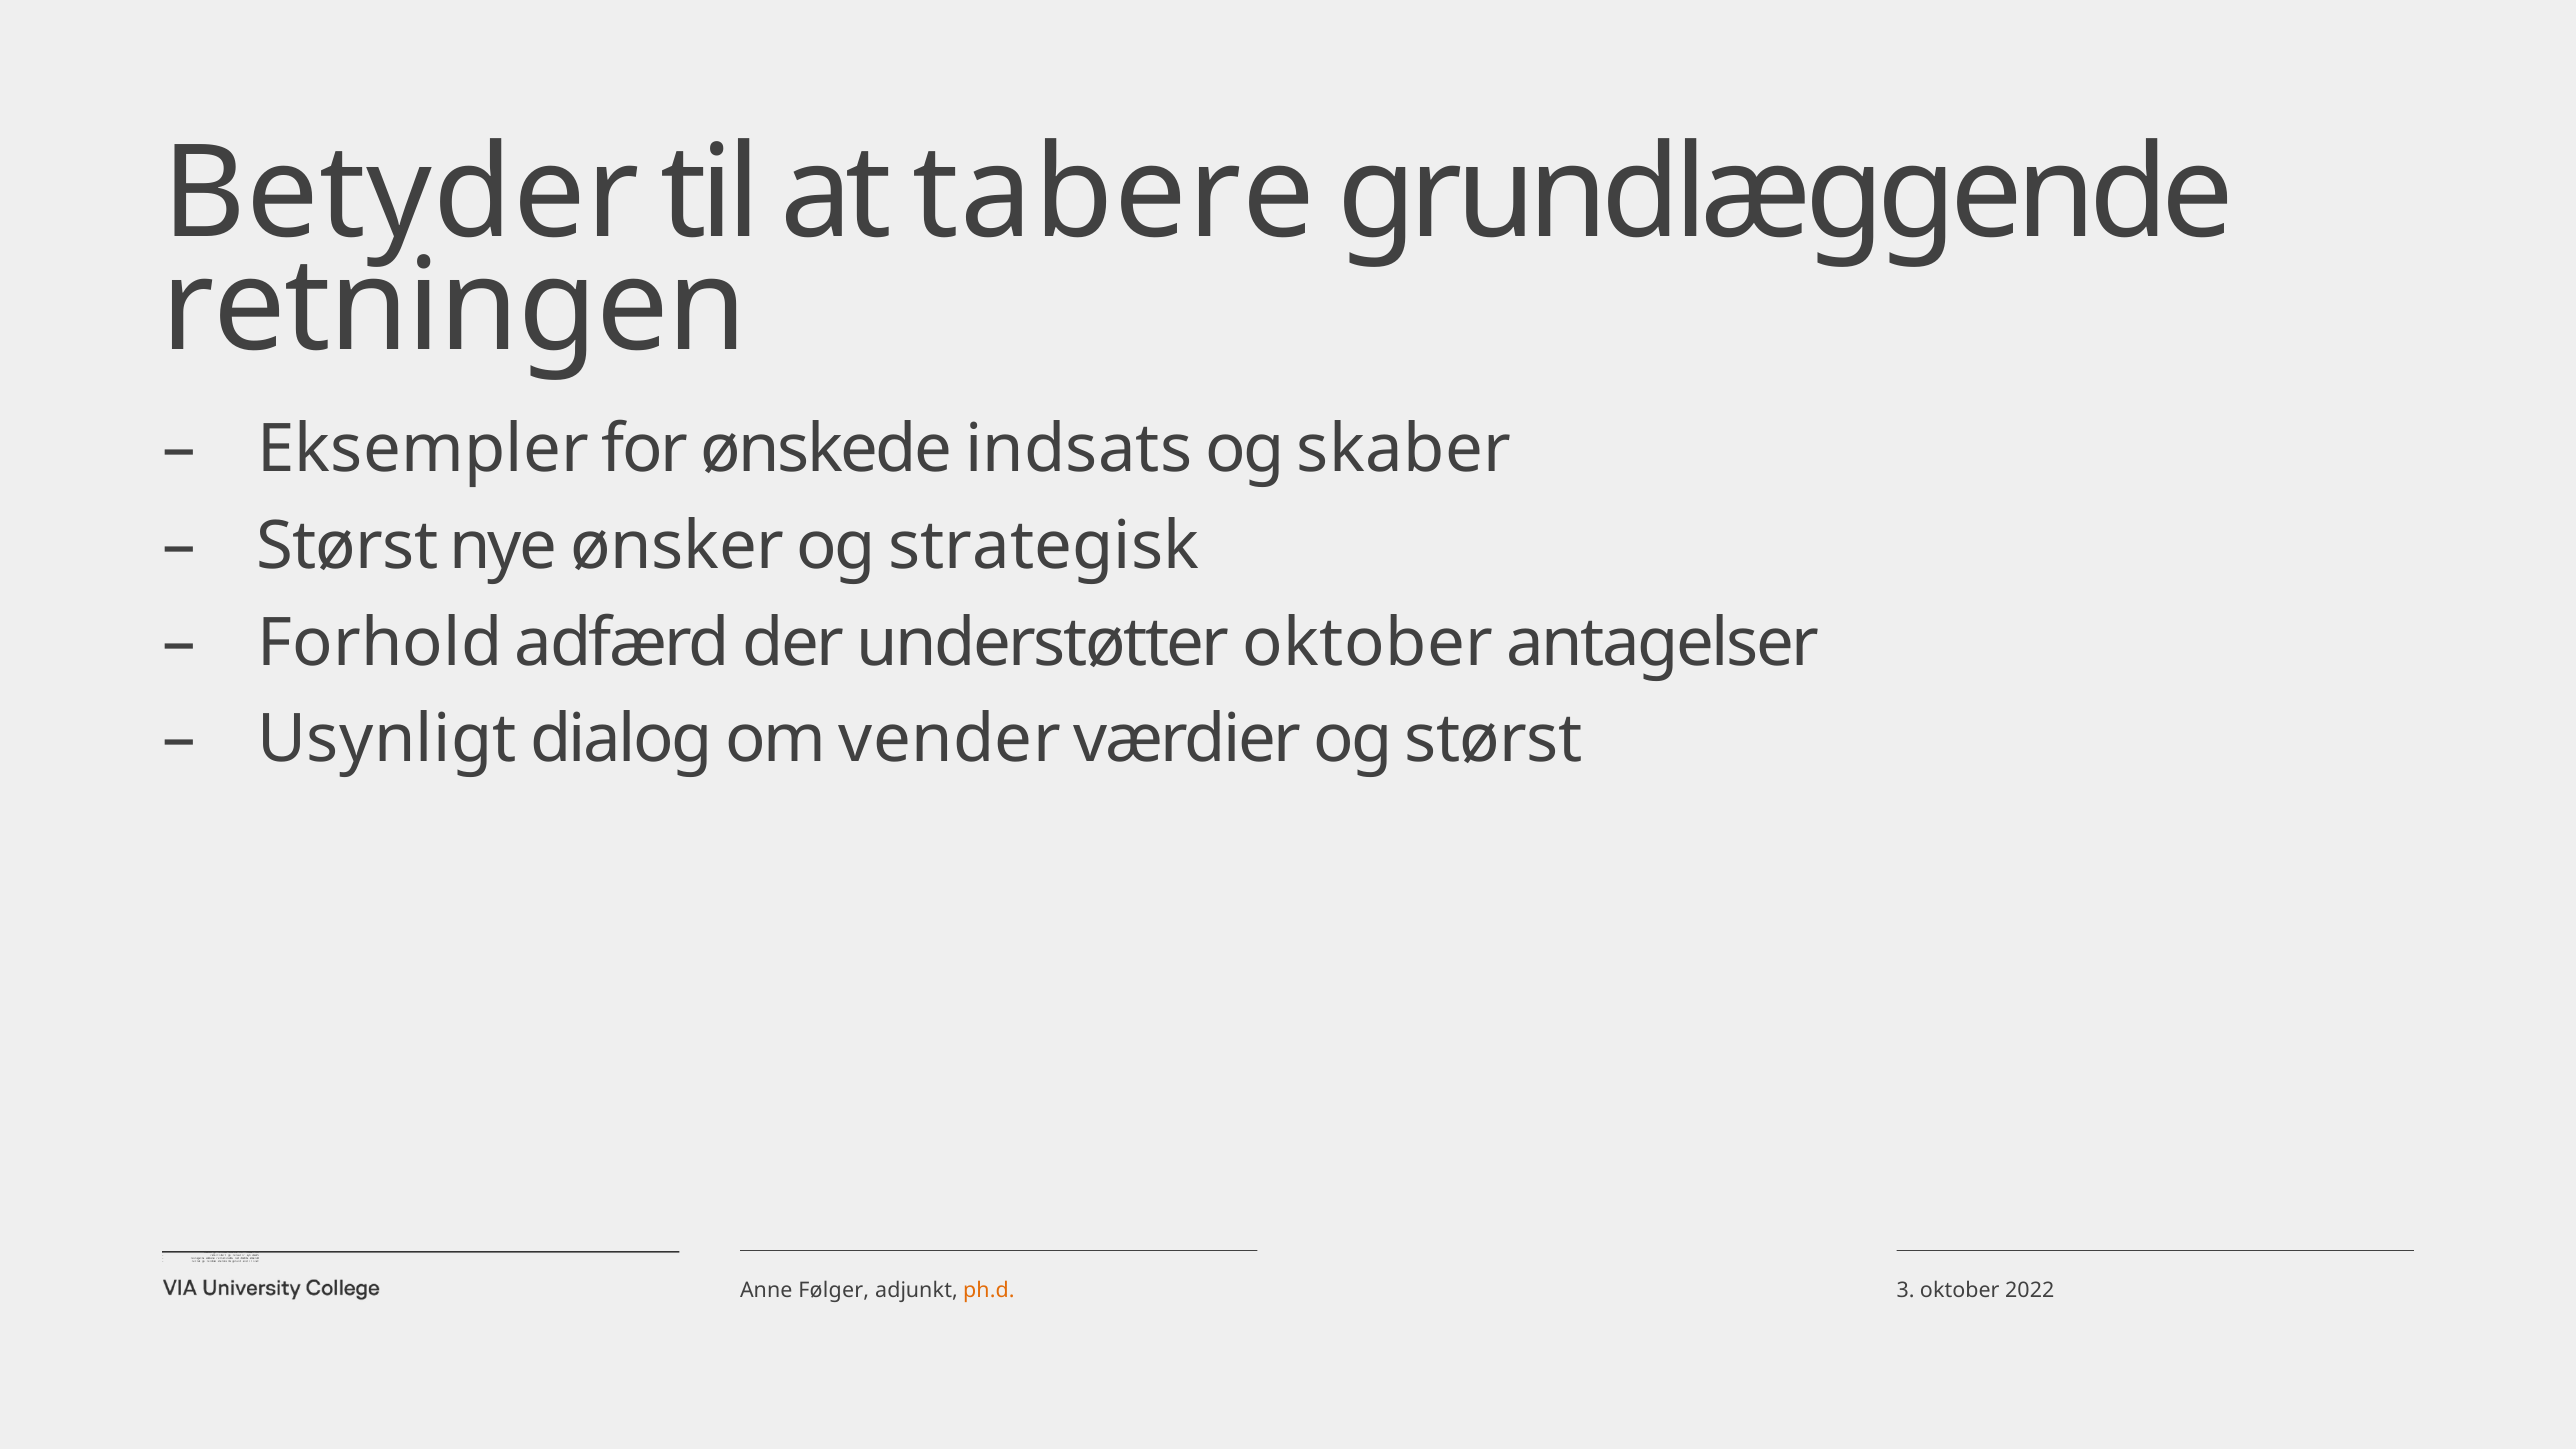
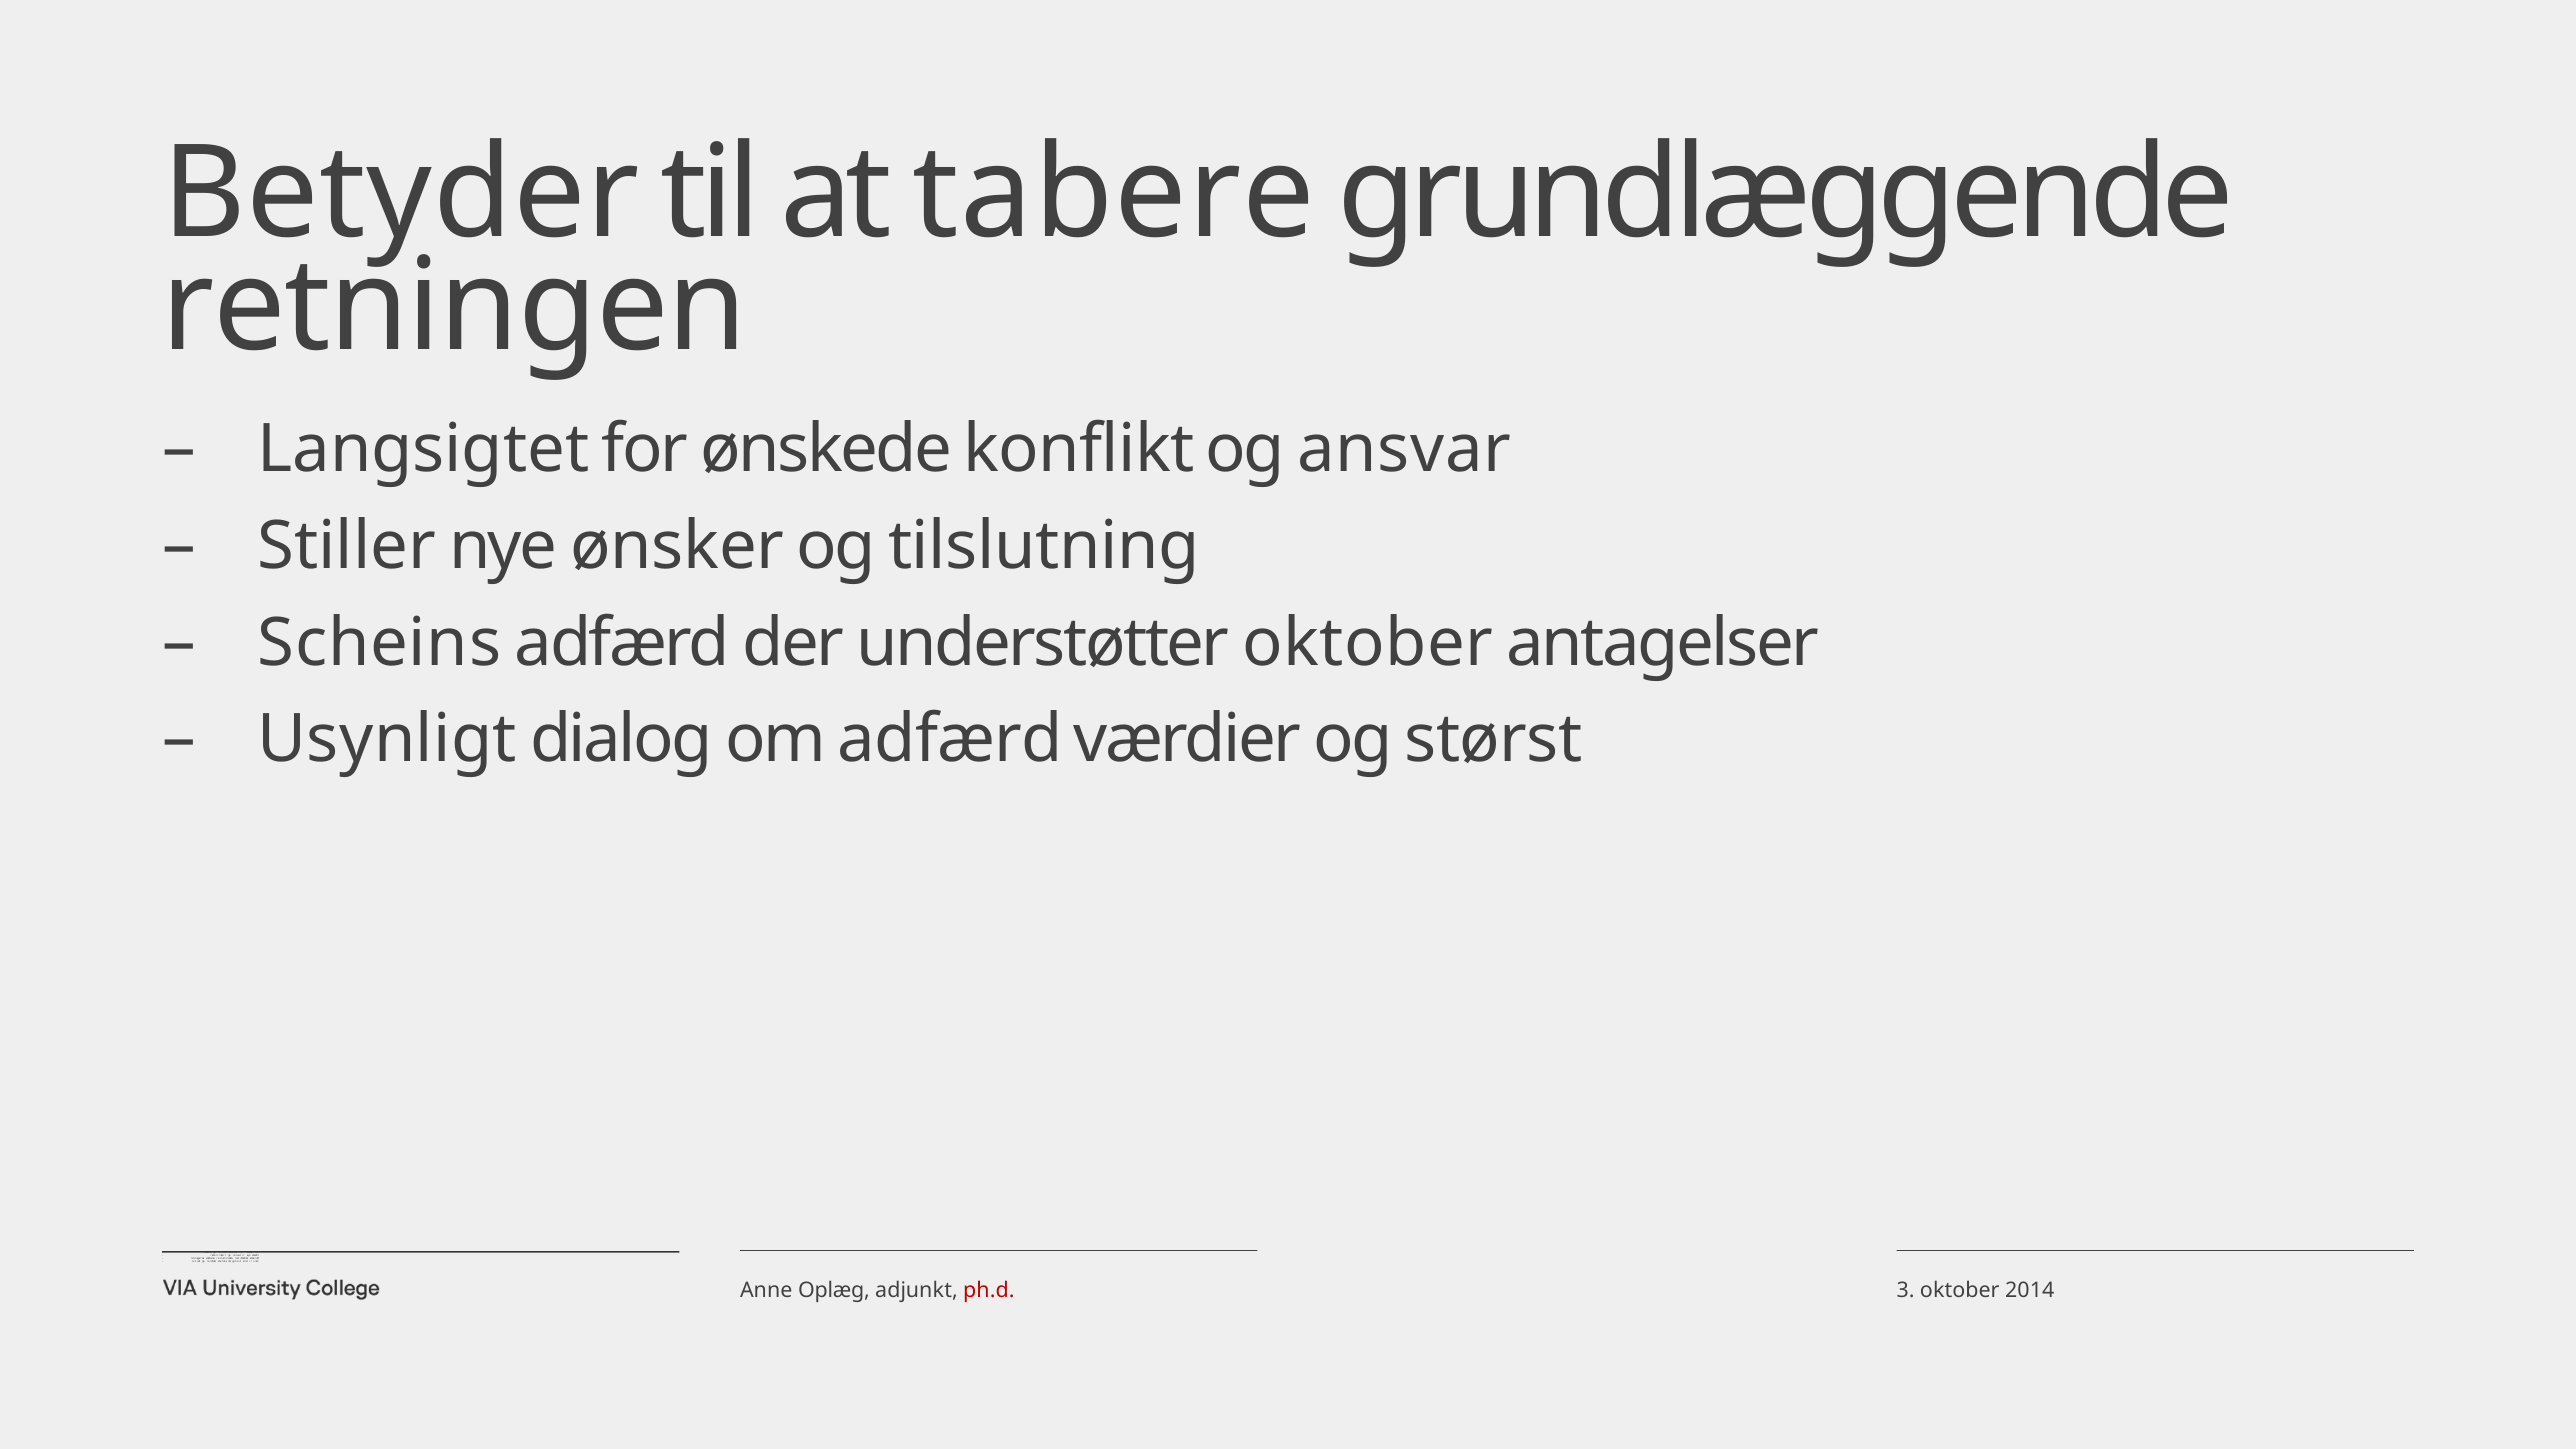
Eksempler: Eksempler -> Langsigtet
indsats: indsats -> konflikt
skaber: skaber -> ansvar
Størst at (347, 546): Størst -> Stiller
strategisk: strategisk -> tilslutning
Forhold: Forhold -> Scheins
om vender: vender -> adfærd
Følger: Følger -> Oplæg
ph.d colour: orange -> red
2022: 2022 -> 2014
